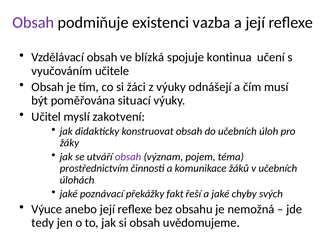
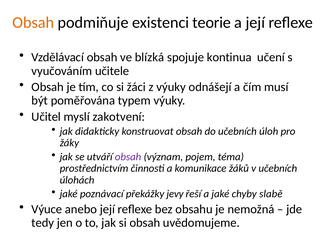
Obsah at (33, 22) colour: purple -> orange
vazba: vazba -> teorie
situací: situací -> typem
fakt: fakt -> jevy
svých: svých -> slabě
